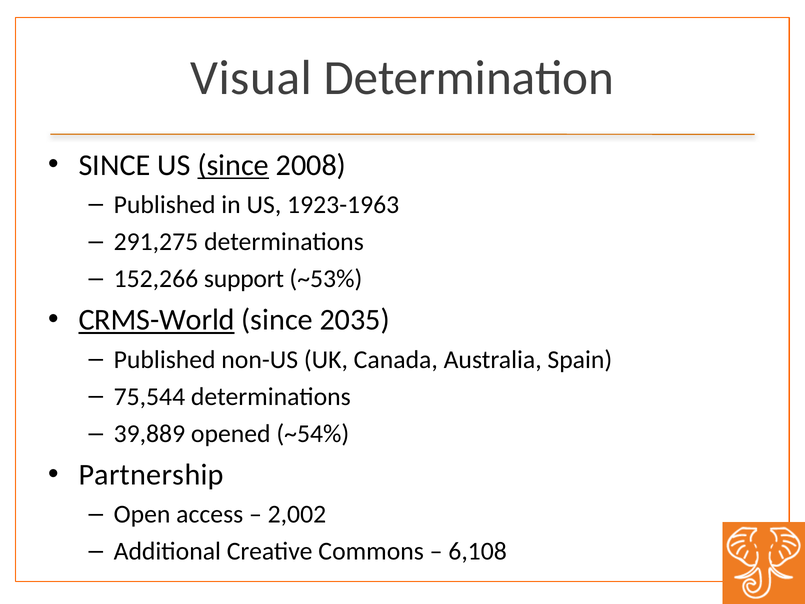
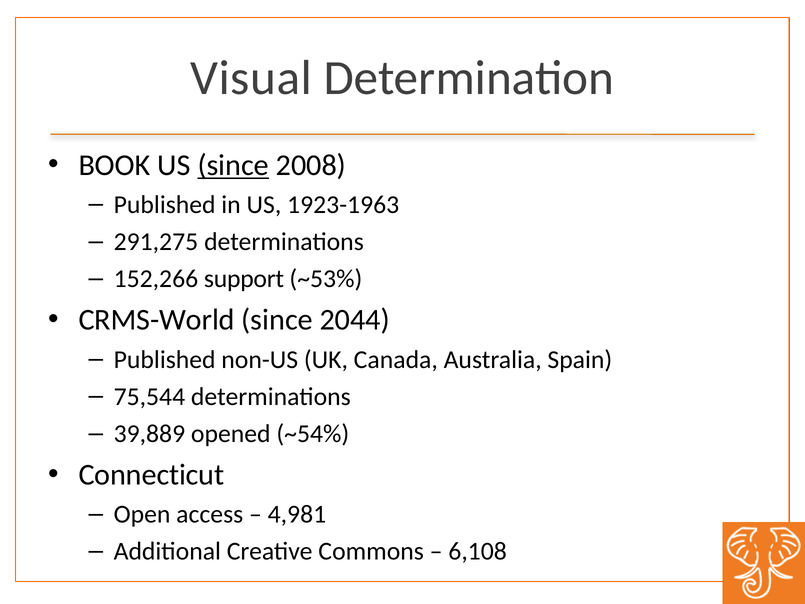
SINCE at (115, 165): SINCE -> BOOK
CRMS-World underline: present -> none
2035: 2035 -> 2044
Partnership: Partnership -> Connecticut
2,002: 2,002 -> 4,981
